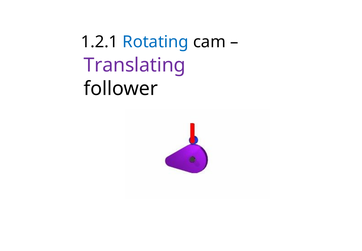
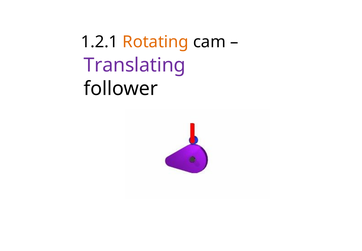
Rotating colour: blue -> orange
